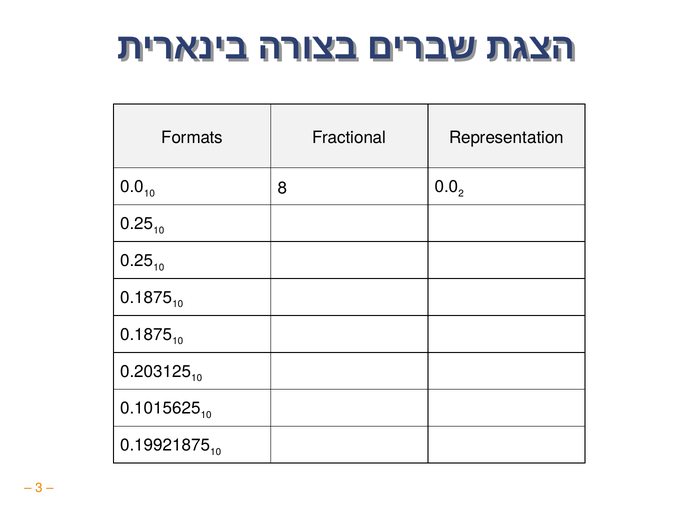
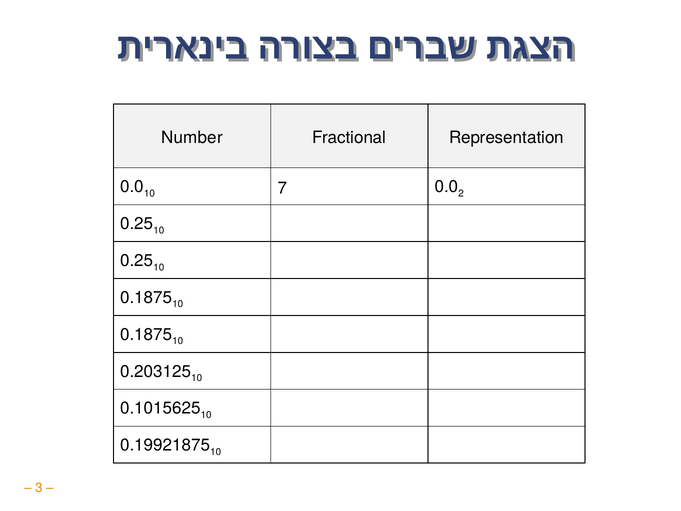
Formats: Formats -> Number
8: 8 -> 7
